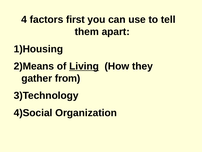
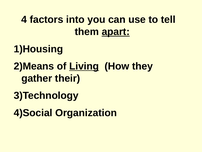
first: first -> into
apart underline: none -> present
from: from -> their
